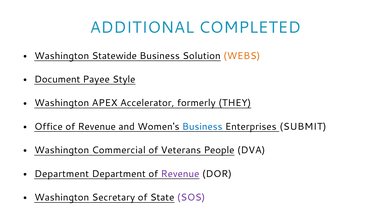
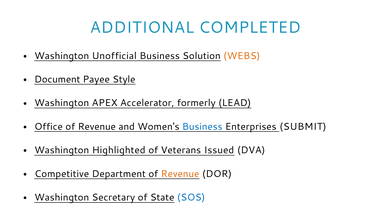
Statewide: Statewide -> Unofficial
THEY: THEY -> LEAD
Commercial: Commercial -> Highlighted
People: People -> Issued
Department at (62, 174): Department -> Competitive
Revenue at (180, 174) colour: purple -> orange
SOS colour: purple -> blue
